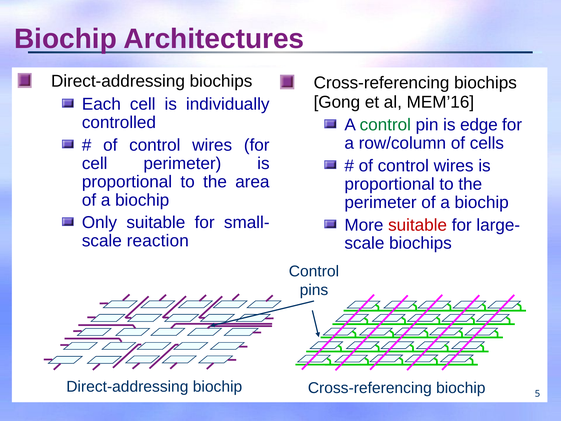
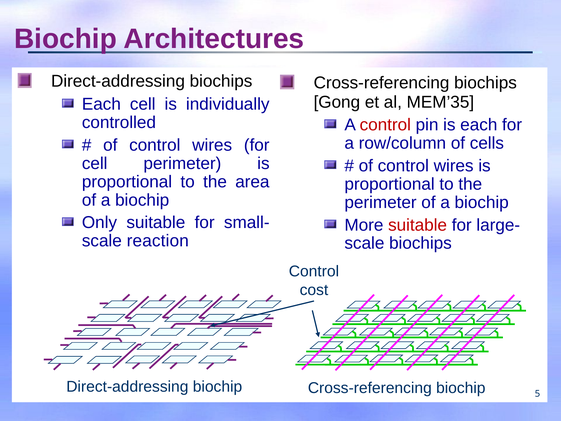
MEM’16: MEM’16 -> MEM’35
control at (385, 125) colour: green -> red
is edge: edge -> each
pins: pins -> cost
